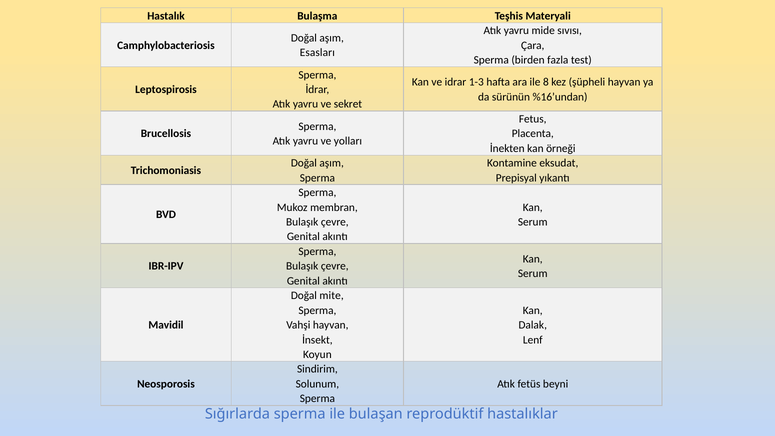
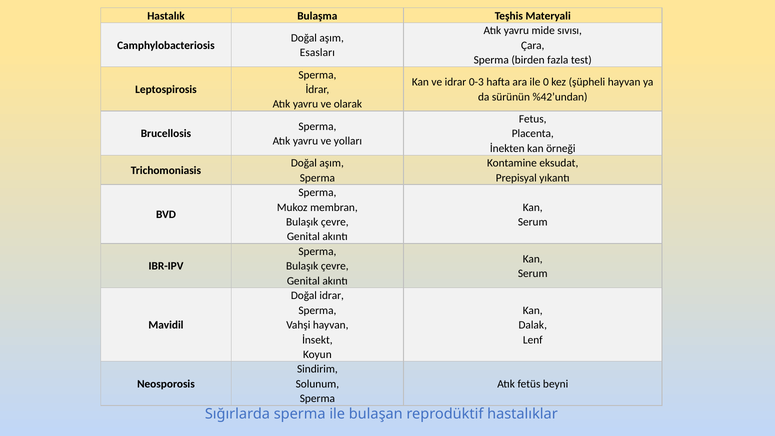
1-3: 1-3 -> 0-3
8: 8 -> 0
%16’undan: %16’undan -> %42’undan
sekret: sekret -> olarak
Doğal mite: mite -> idrar
